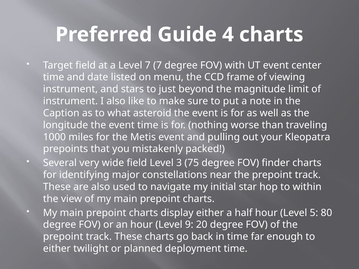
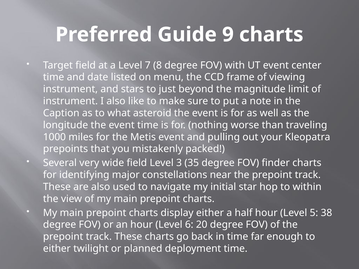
4: 4 -> 9
7 7: 7 -> 8
75: 75 -> 35
80: 80 -> 38
9: 9 -> 6
